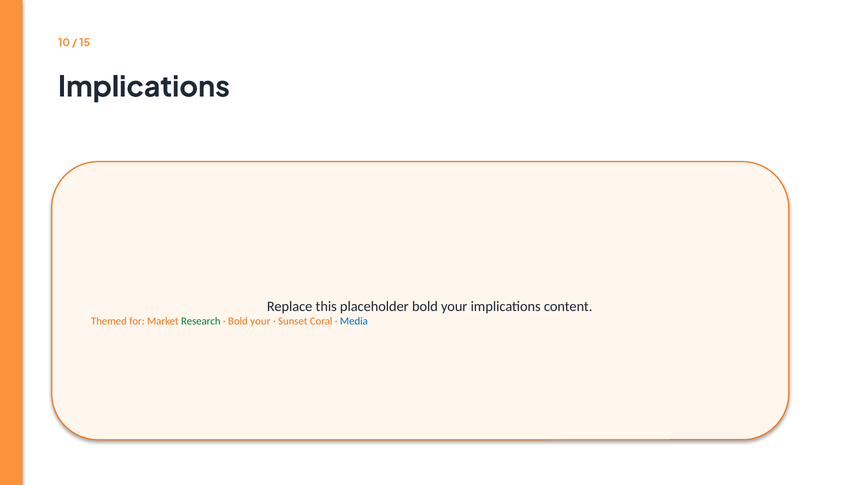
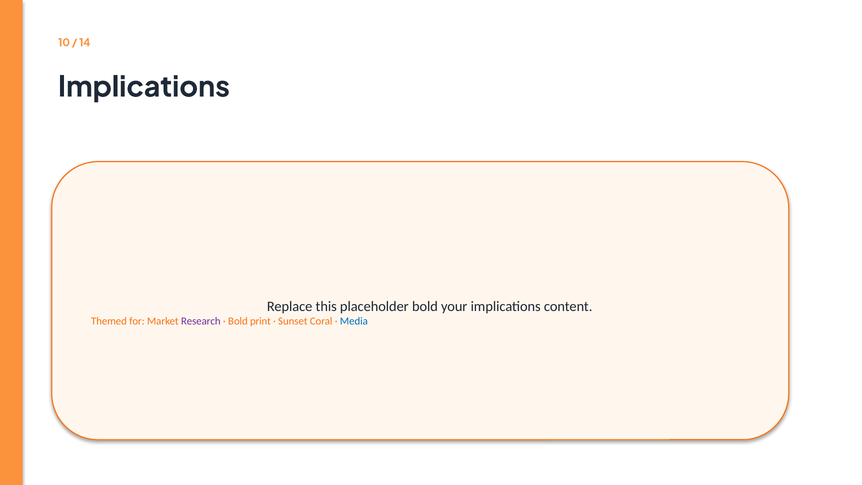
15: 15 -> 14
Research colour: green -> purple
your at (260, 321): your -> print
